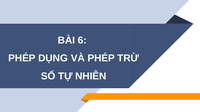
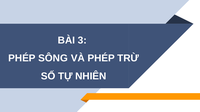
6: 6 -> 3
DỤNG: DỤNG -> SÔNG
